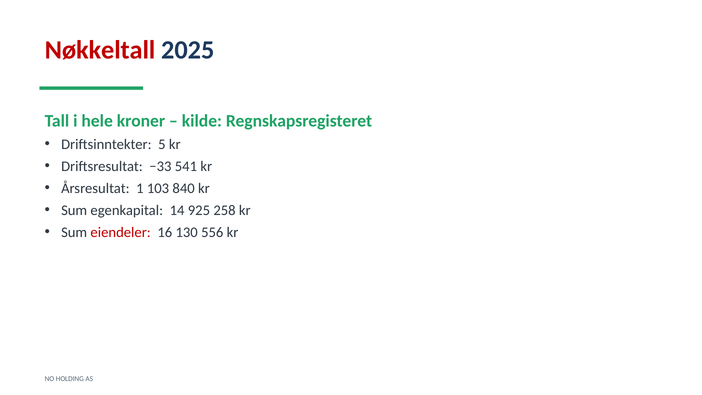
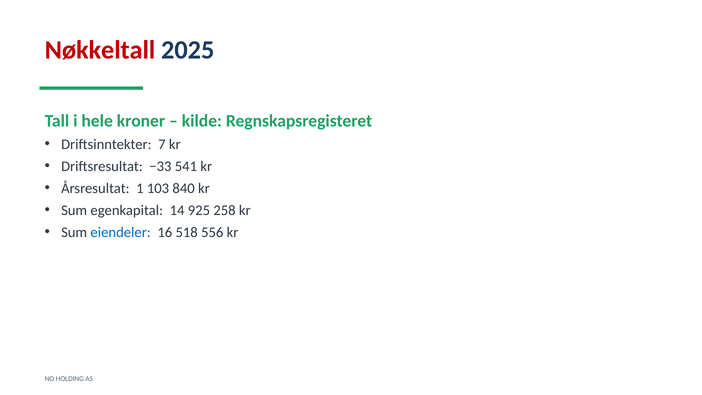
5: 5 -> 7
eiendeler colour: red -> blue
130: 130 -> 518
